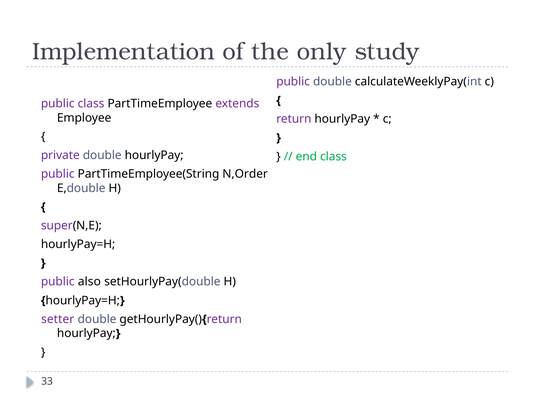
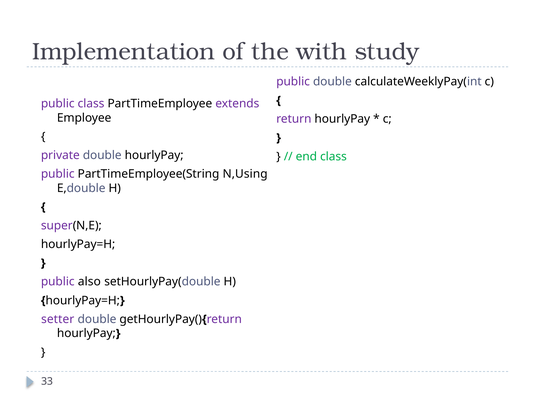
only: only -> with
N,Order: N,Order -> N,Using
